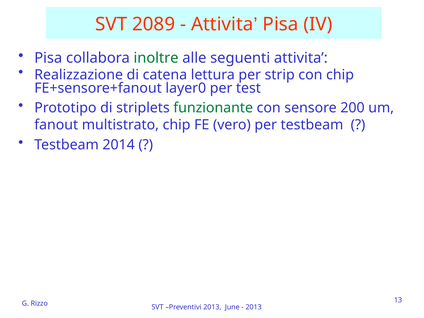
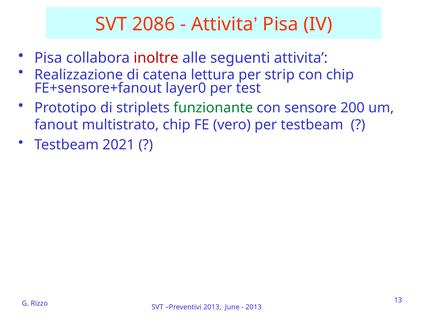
2089: 2089 -> 2086
inoltre colour: green -> red
2014: 2014 -> 2021
